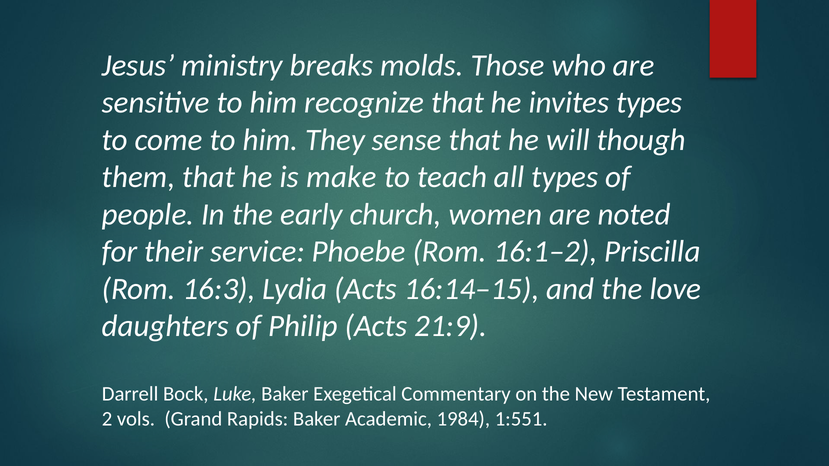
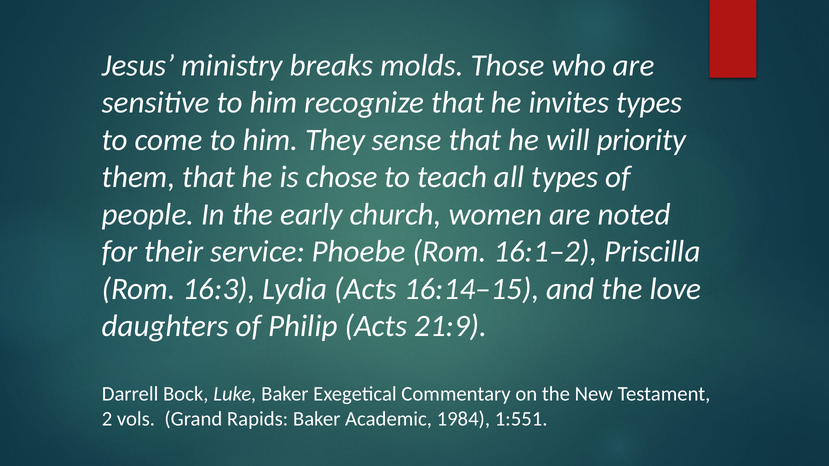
though: though -> priority
make: make -> chose
